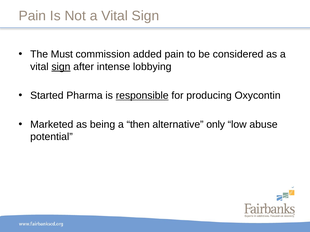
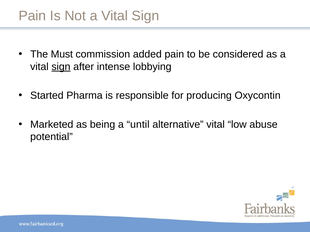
responsible underline: present -> none
then: then -> until
alternative only: only -> vital
